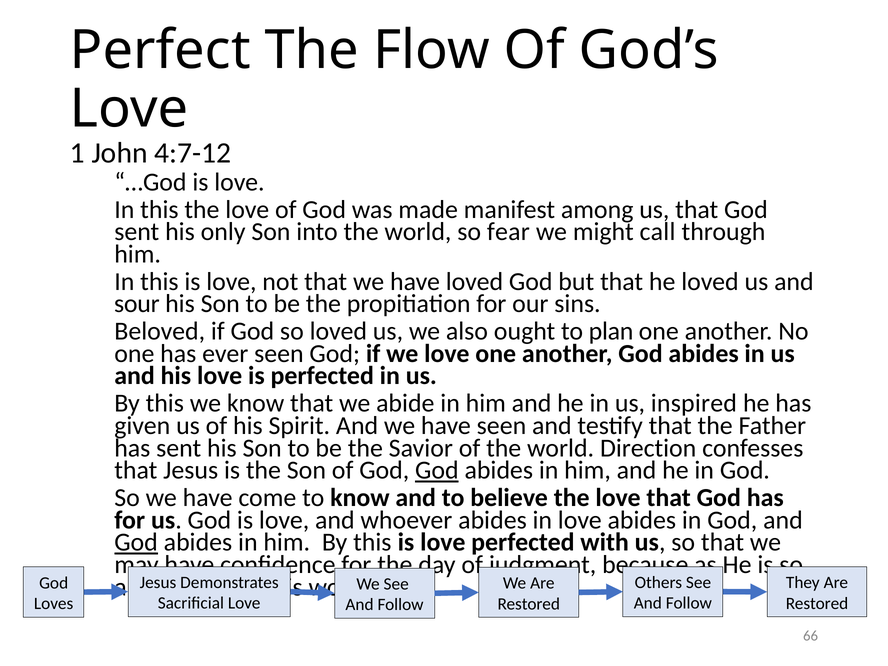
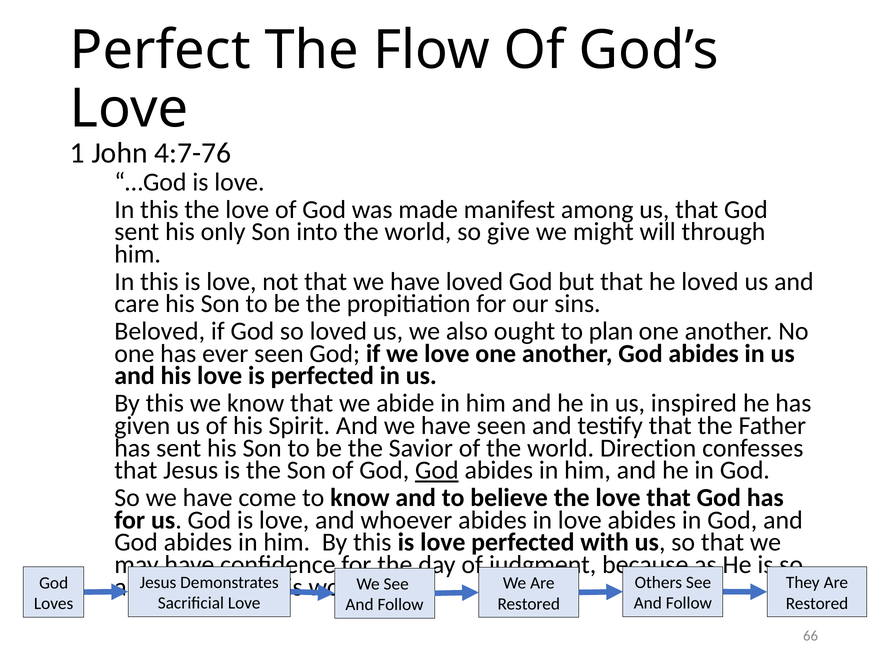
4:7-12: 4:7-12 -> 4:7-76
fear: fear -> give
call: call -> will
sour: sour -> care
God at (136, 542) underline: present -> none
